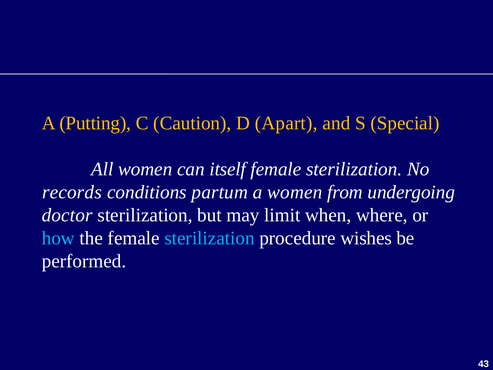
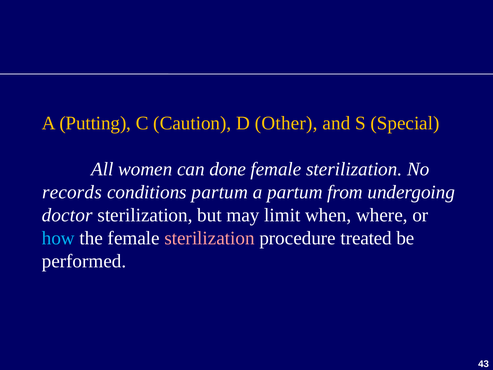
Apart: Apart -> Other
itself: itself -> done
a women: women -> partum
sterilization at (210, 238) colour: light blue -> pink
wishes: wishes -> treated
